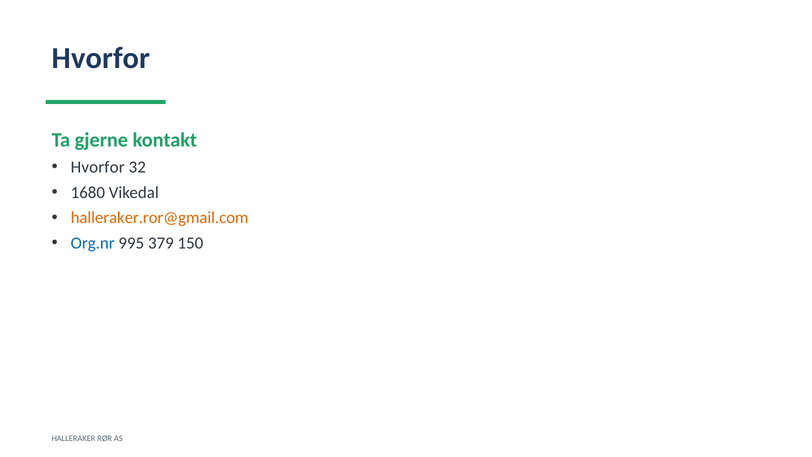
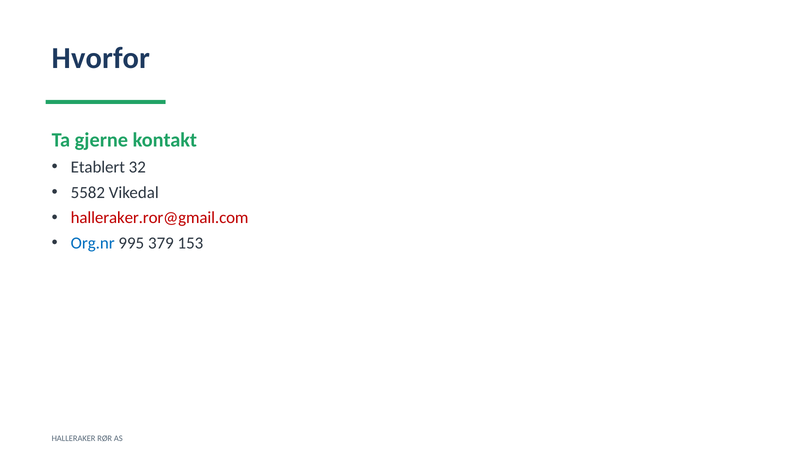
Hvorfor at (98, 167): Hvorfor -> Etablert
1680: 1680 -> 5582
halleraker.ror@gmail.com colour: orange -> red
150: 150 -> 153
